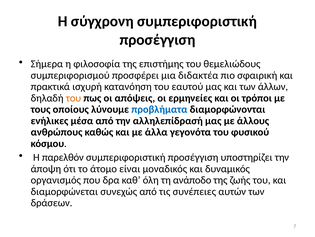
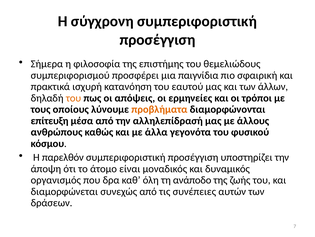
διδακτέα: διδακτέα -> παιγνίδια
προβλήματα colour: blue -> orange
ενήλικες: ενήλικες -> επίτευξη
